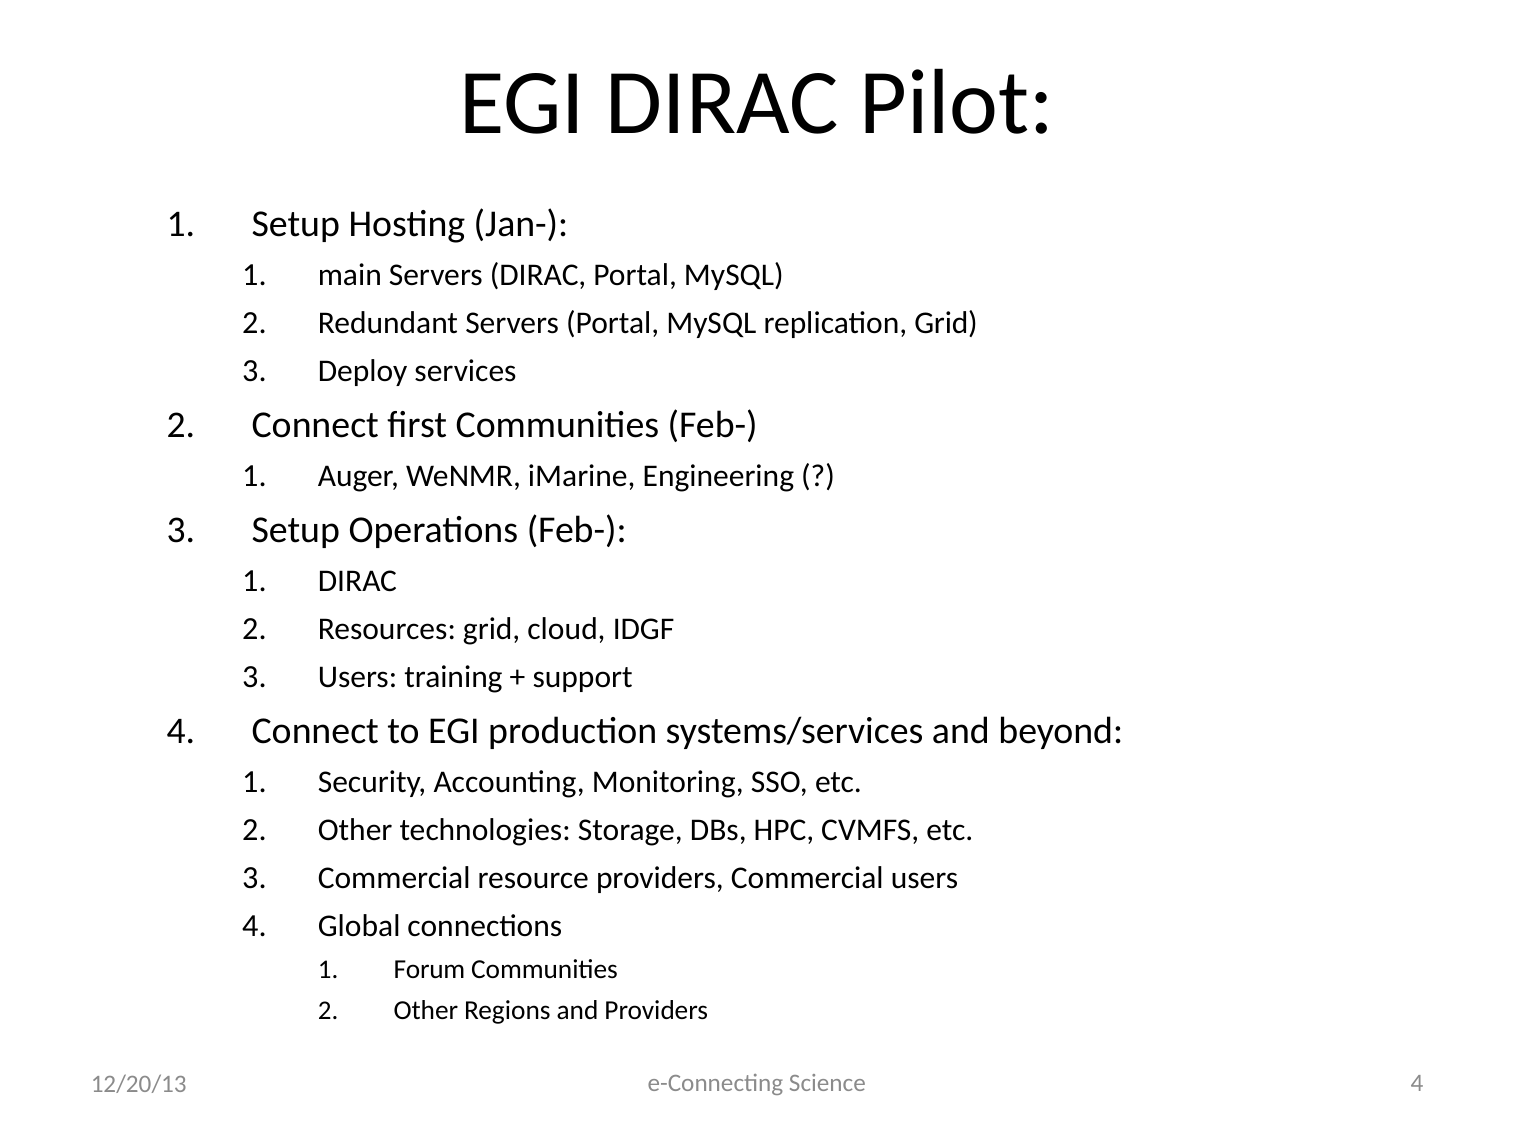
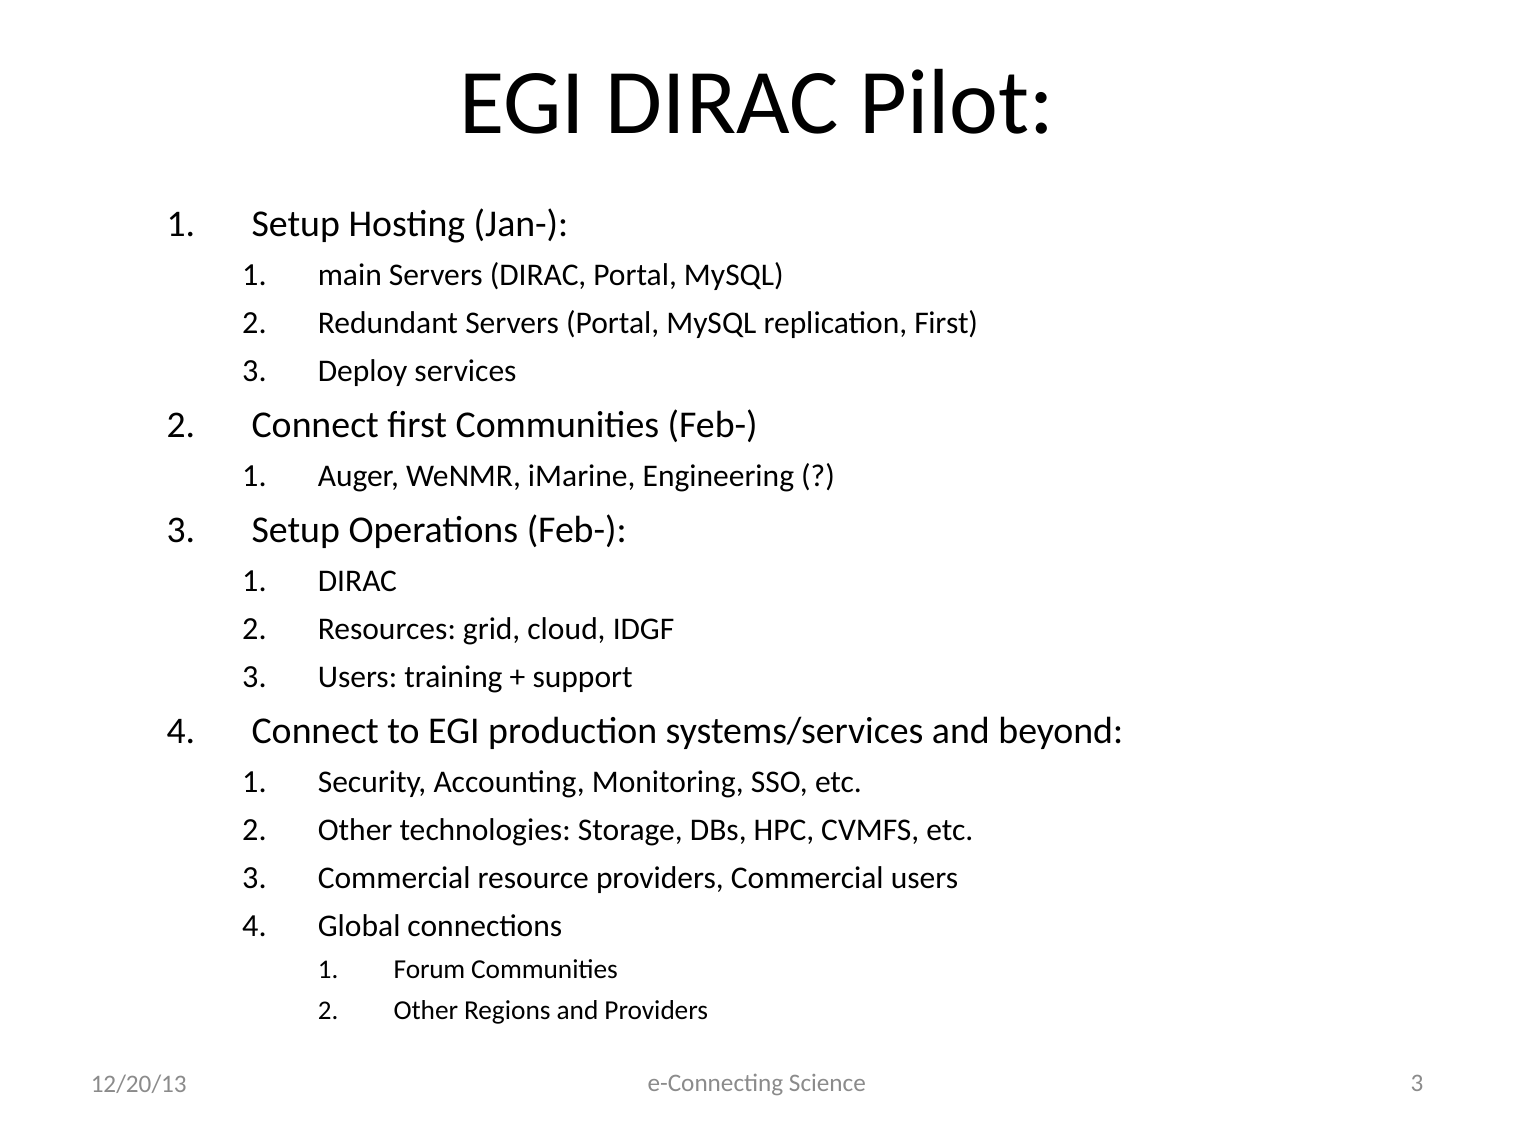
replication Grid: Grid -> First
Science 4: 4 -> 3
